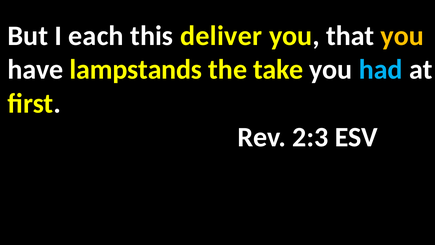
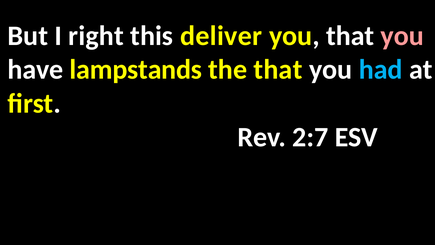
each: each -> right
you at (402, 36) colour: yellow -> pink
the take: take -> that
2:3: 2:3 -> 2:7
